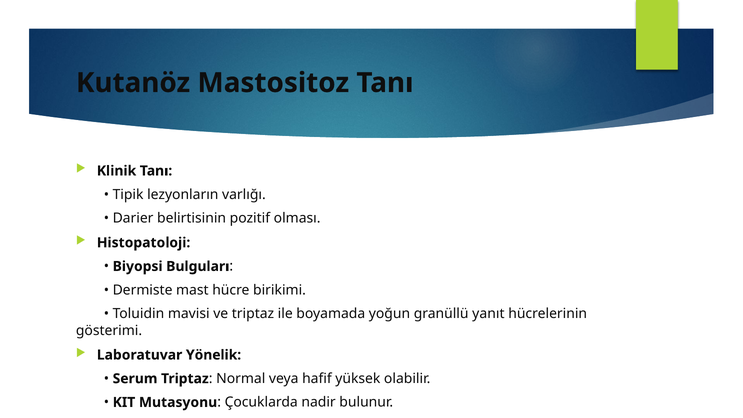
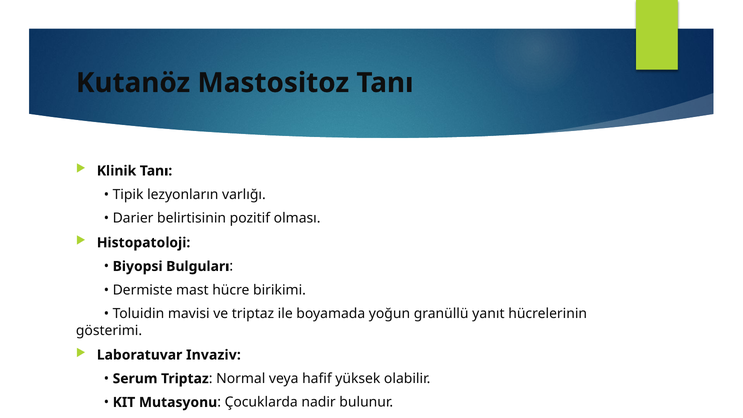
Yönelik: Yönelik -> Invaziv
